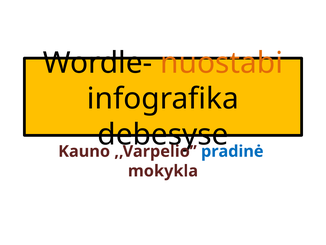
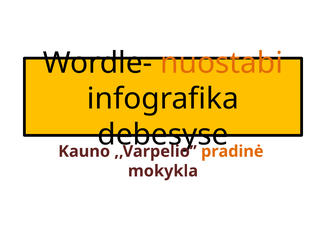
pradinė colour: blue -> orange
